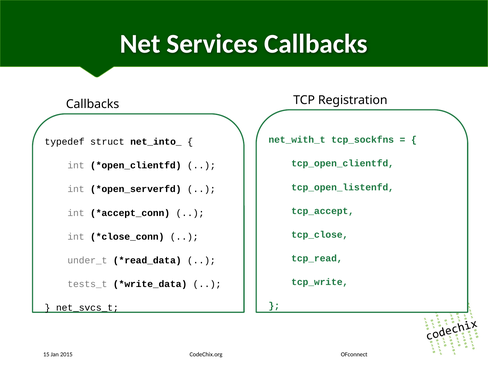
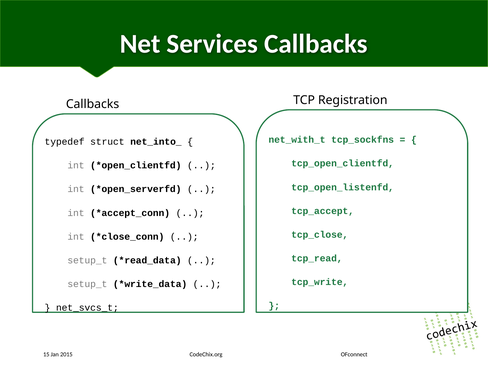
under_t at (87, 260): under_t -> setup_t
tests_t at (87, 284): tests_t -> setup_t
